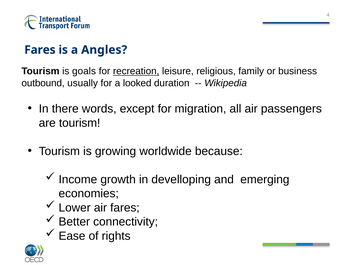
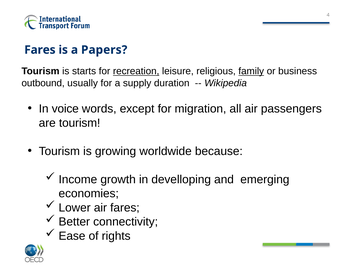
Angles: Angles -> Papers
goals: goals -> starts
family underline: none -> present
looked: looked -> supply
there: there -> voice
